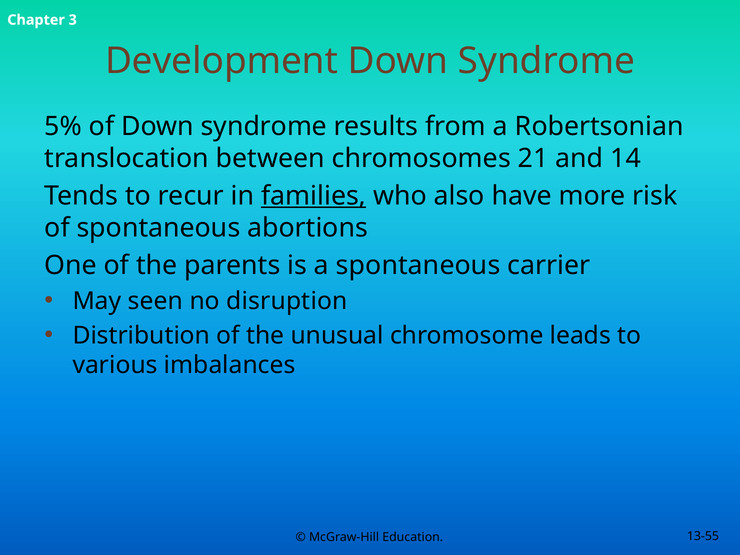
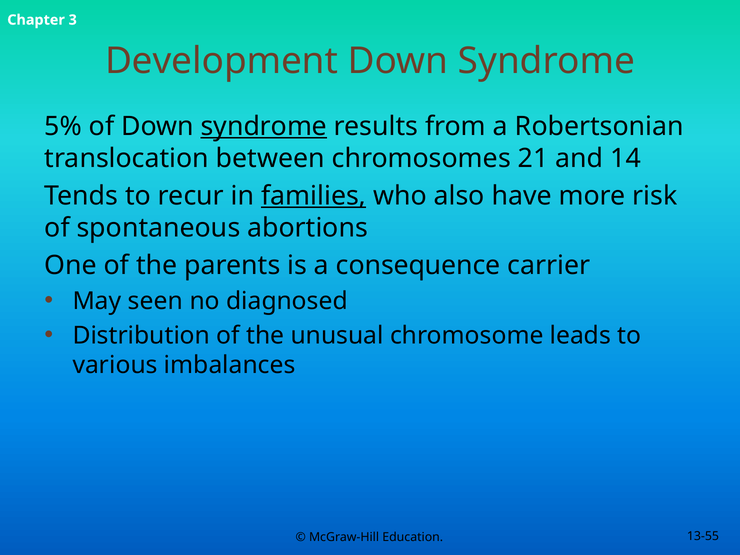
syndrome at (264, 126) underline: none -> present
a spontaneous: spontaneous -> consequence
disruption: disruption -> diagnosed
